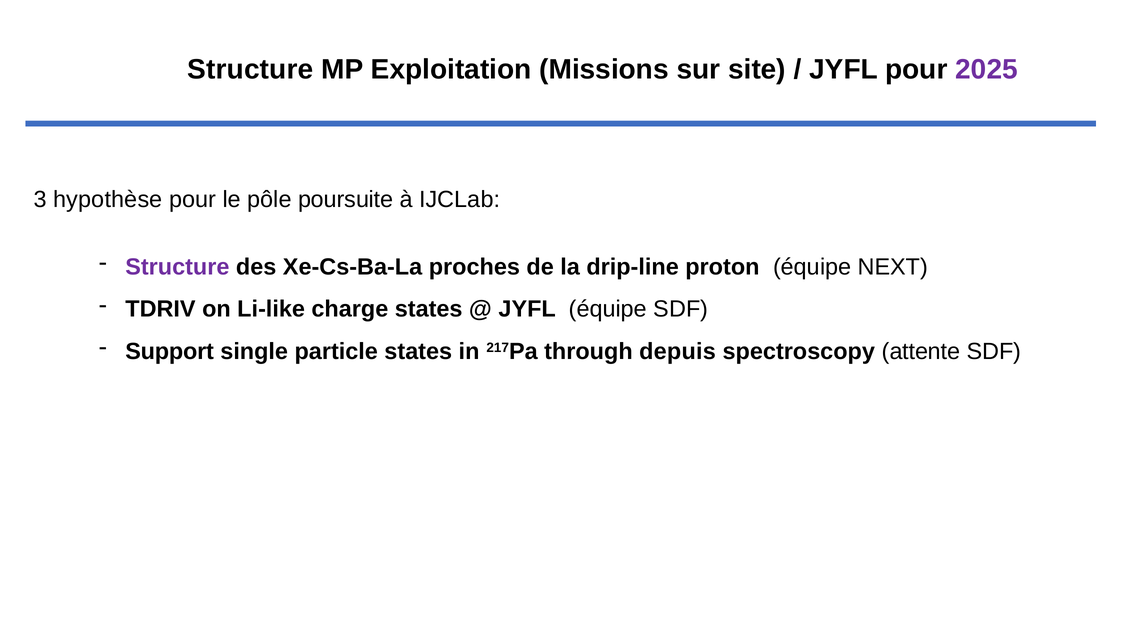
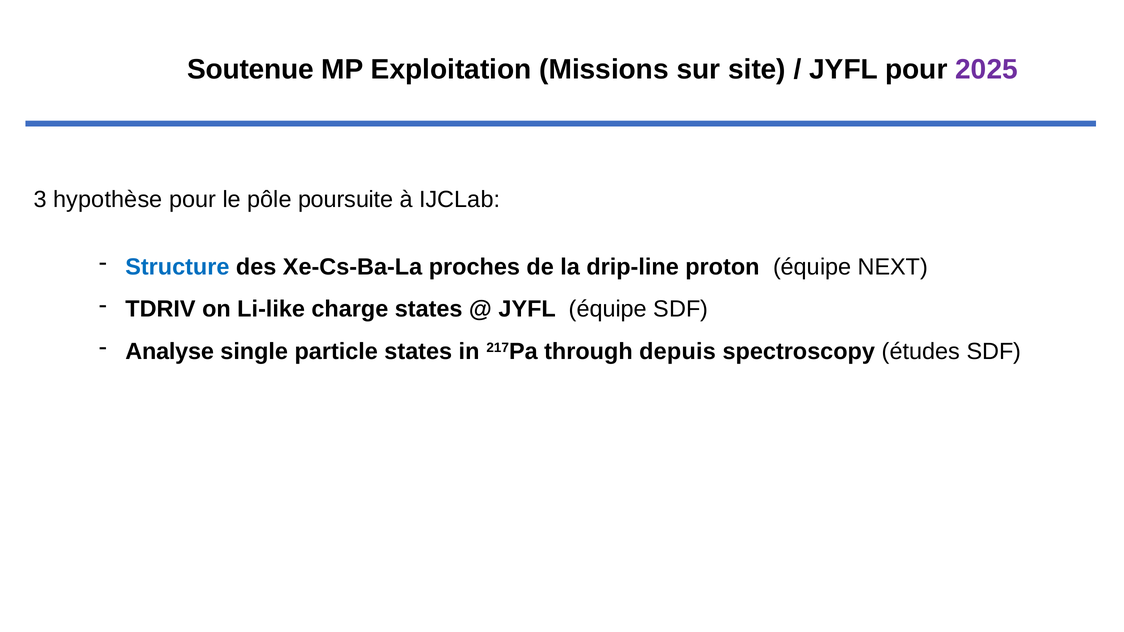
Structure at (250, 69): Structure -> Soutenue
Structure at (177, 267) colour: purple -> blue
Support: Support -> Analyse
attente: attente -> études
